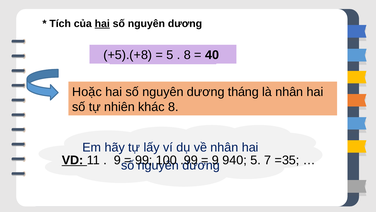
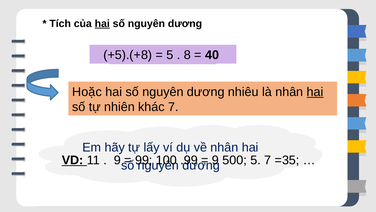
tháng: tháng -> nhiêu
hai at (315, 92) underline: none -> present
khác 8: 8 -> 7
940: 940 -> 500
